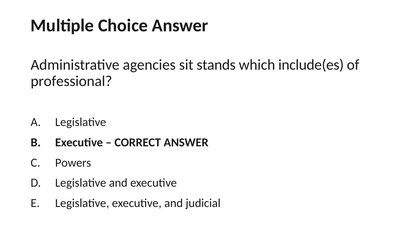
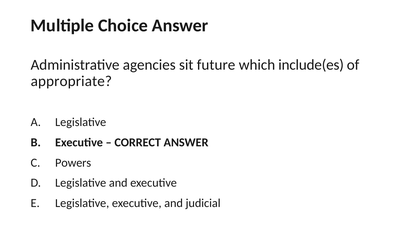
stands: stands -> future
professional: professional -> appropriate
